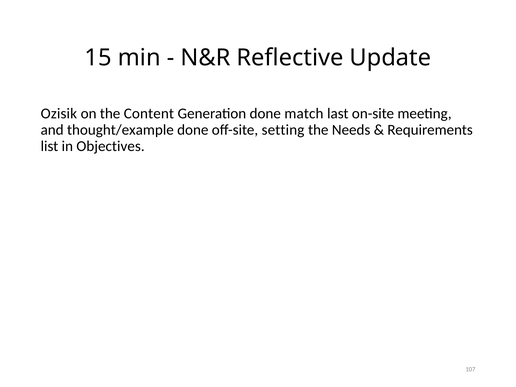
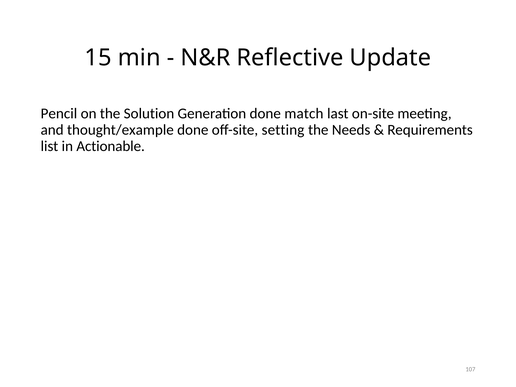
Ozisik: Ozisik -> Pencil
Content: Content -> Solution
Objectives: Objectives -> Actionable
